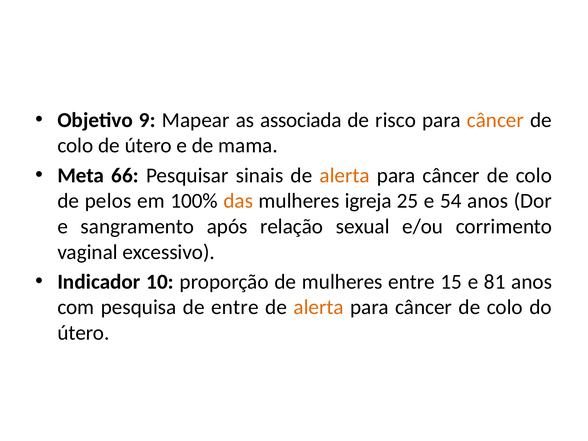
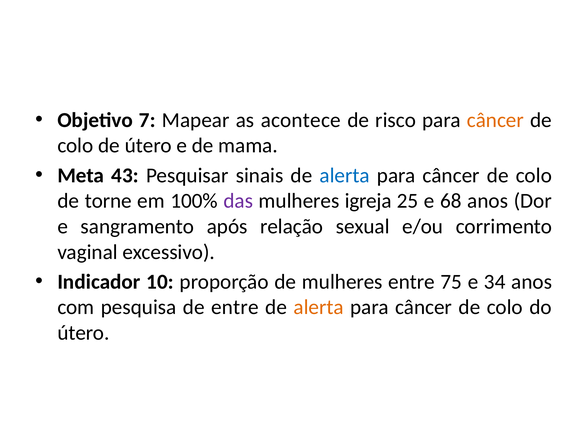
9: 9 -> 7
associada: associada -> acontece
66: 66 -> 43
alerta at (345, 175) colour: orange -> blue
pelos: pelos -> torne
das colour: orange -> purple
54: 54 -> 68
15: 15 -> 75
81: 81 -> 34
